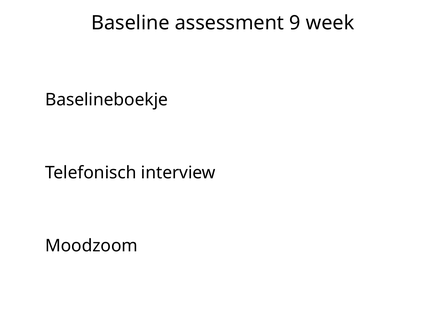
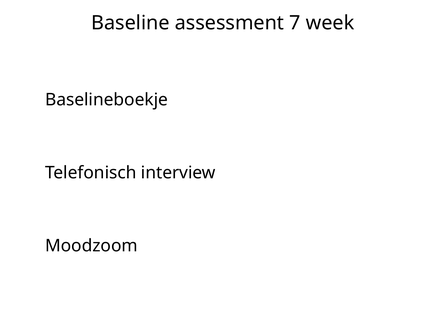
9: 9 -> 7
